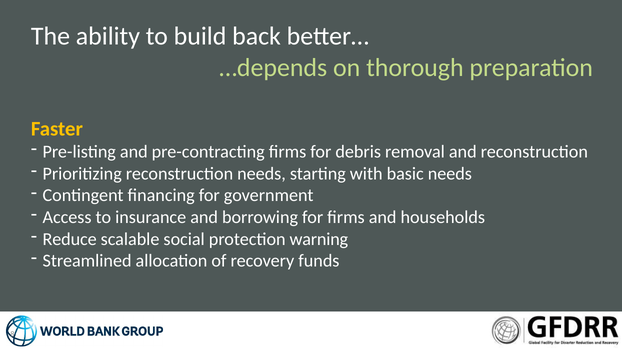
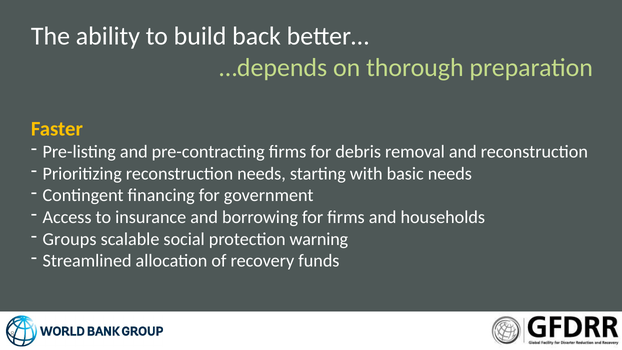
Reduce: Reduce -> Groups
